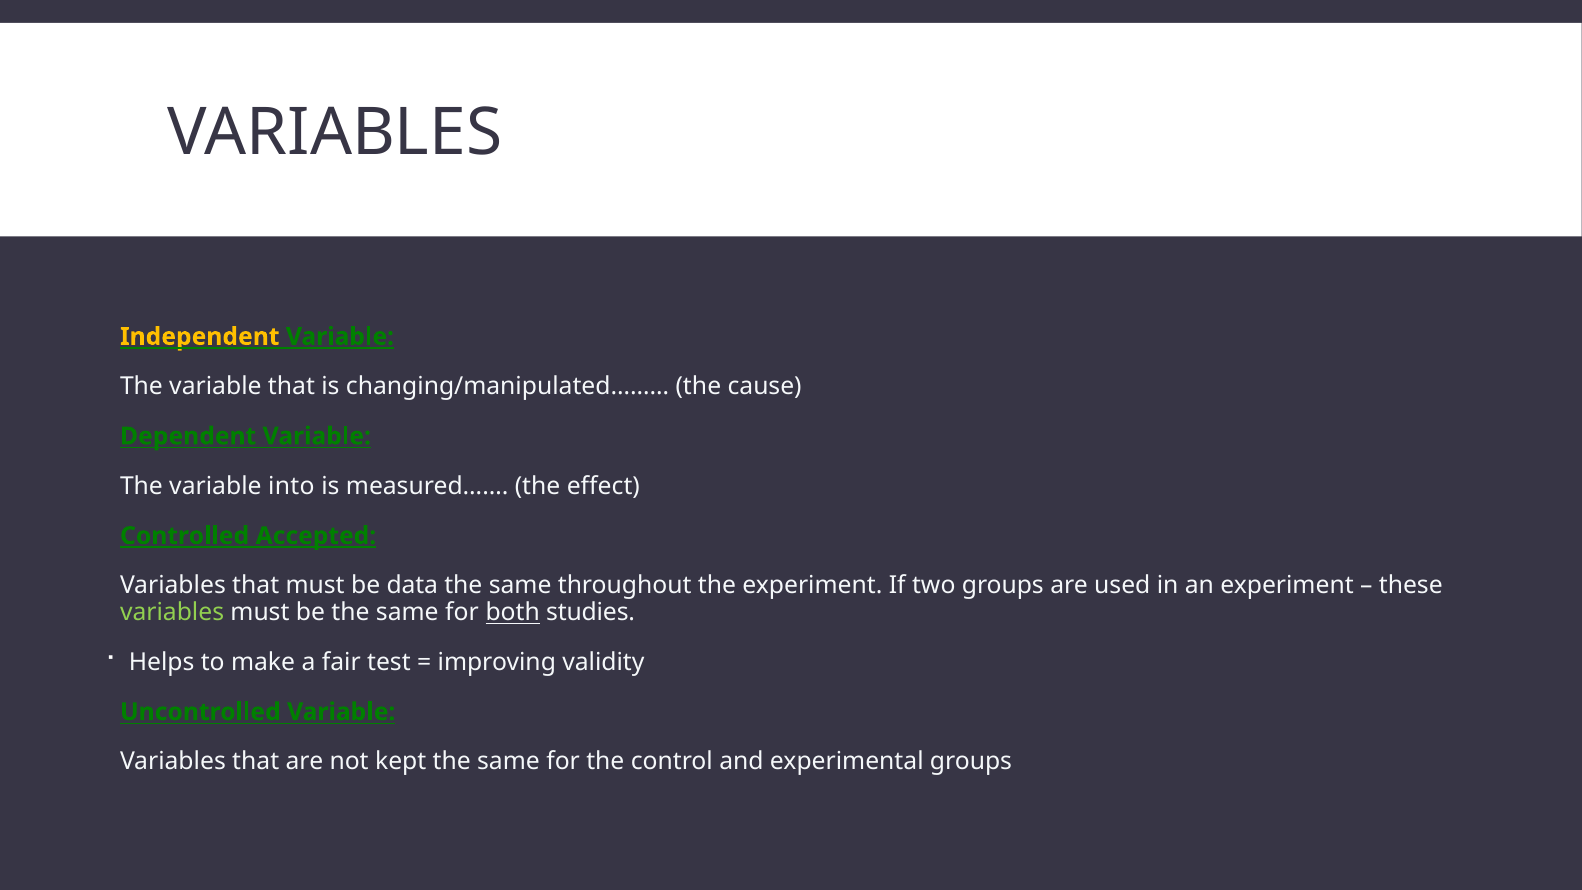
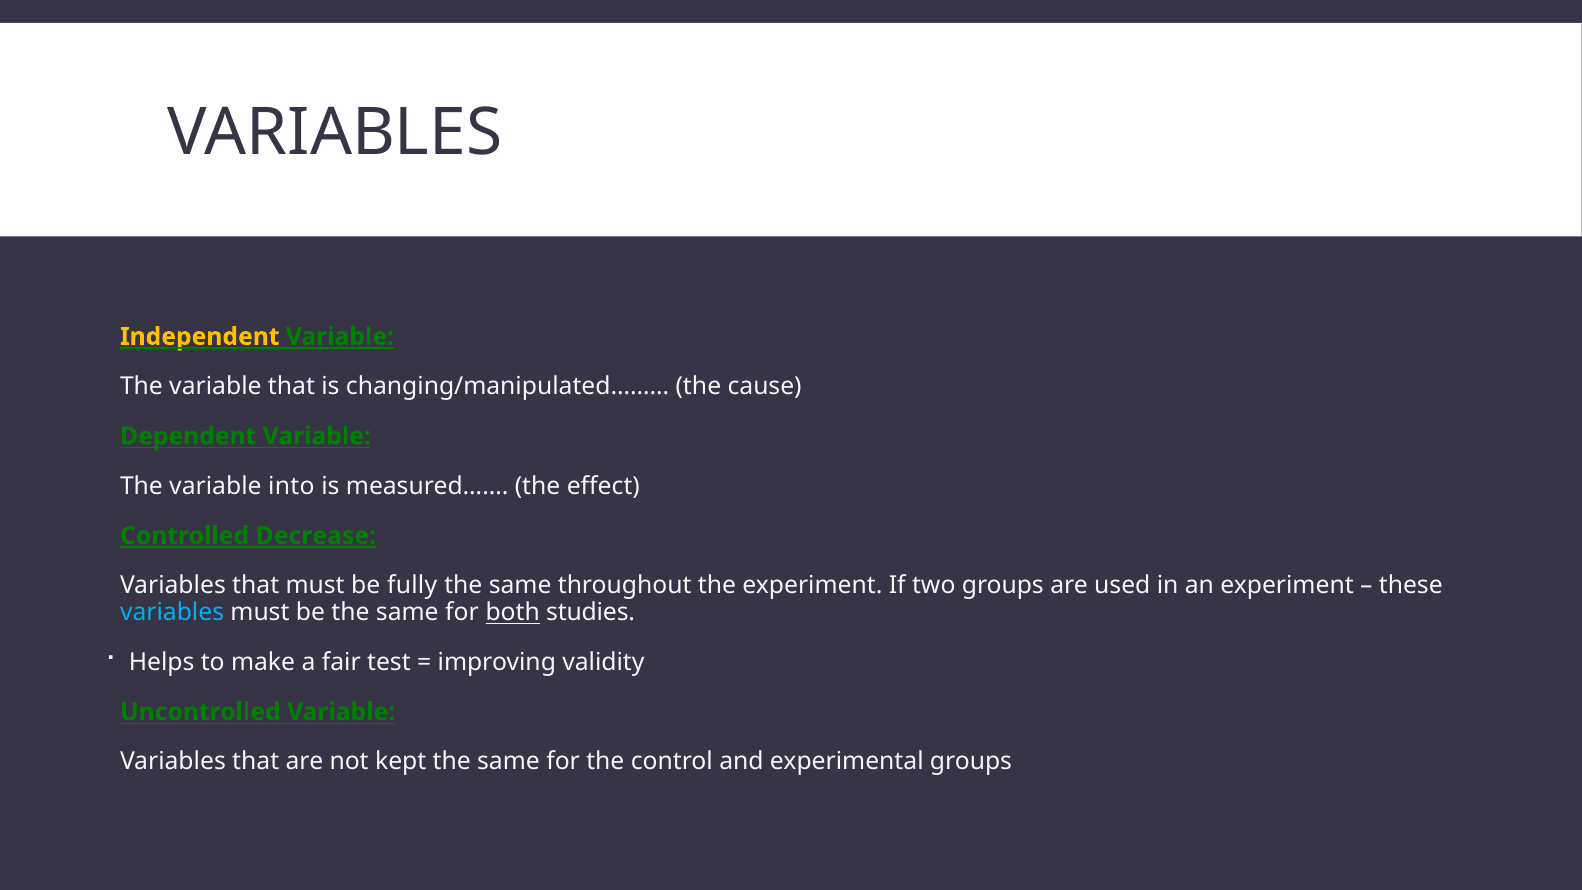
Accepted: Accepted -> Decrease
data: data -> fully
variables at (172, 612) colour: light green -> light blue
